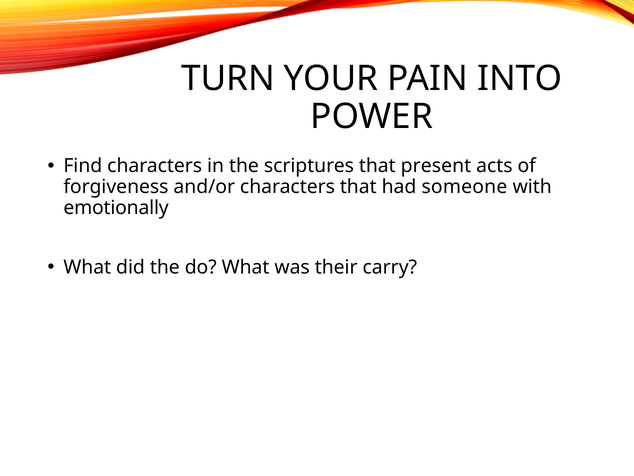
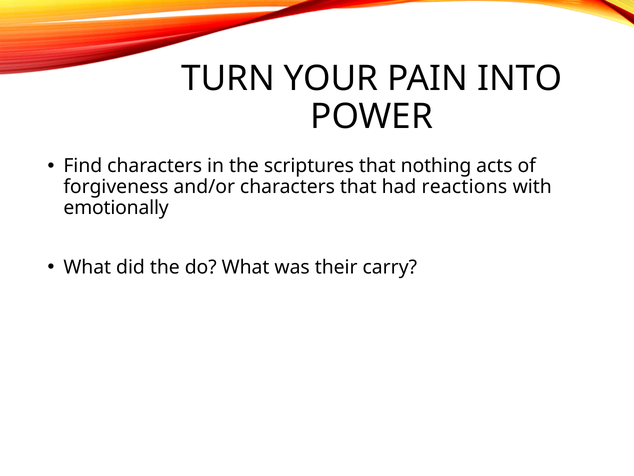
present: present -> nothing
someone: someone -> reactions
